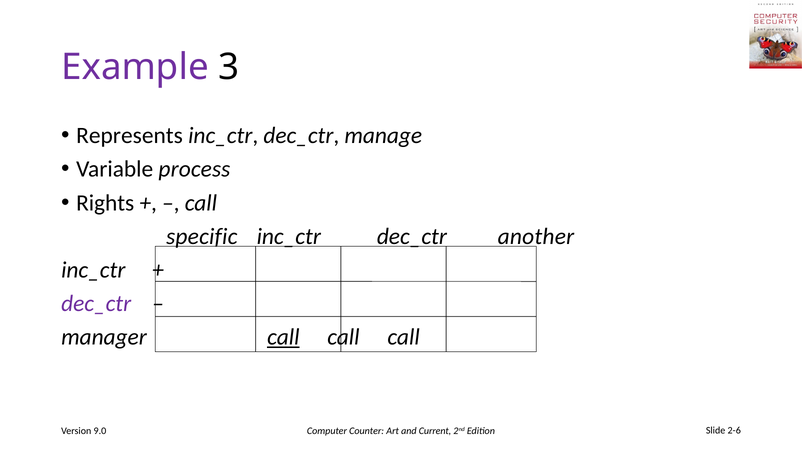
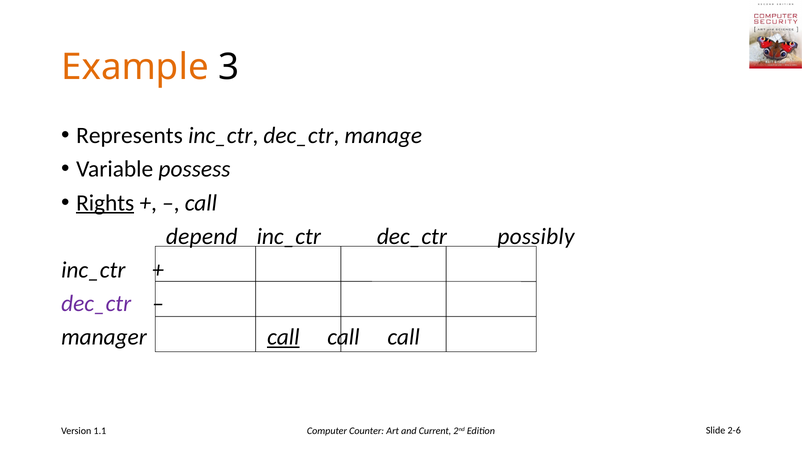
Example colour: purple -> orange
process: process -> possess
Rights underline: none -> present
specific: specific -> depend
another: another -> possibly
9.0: 9.0 -> 1.1
